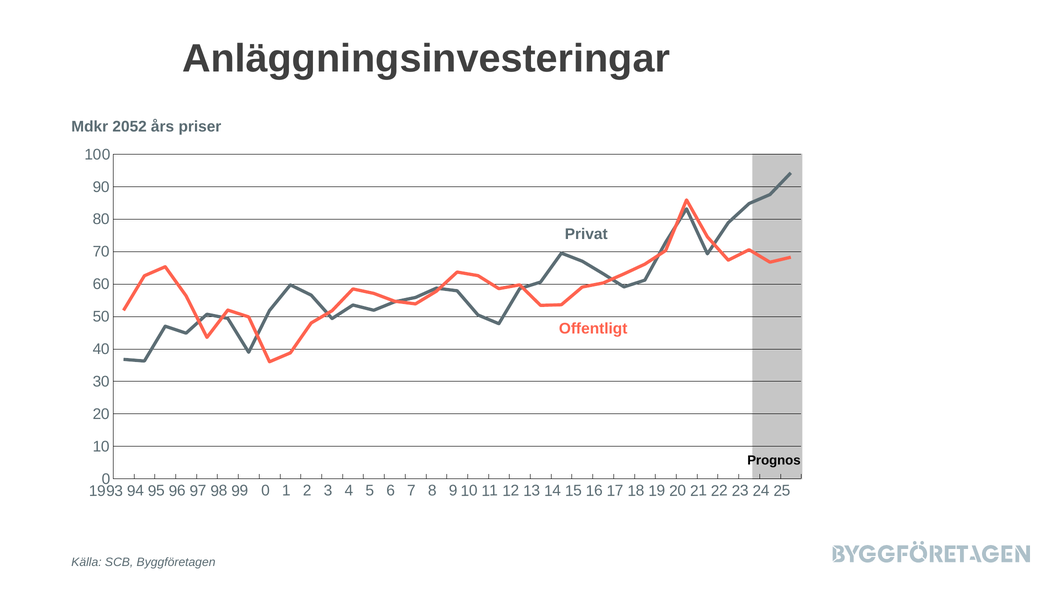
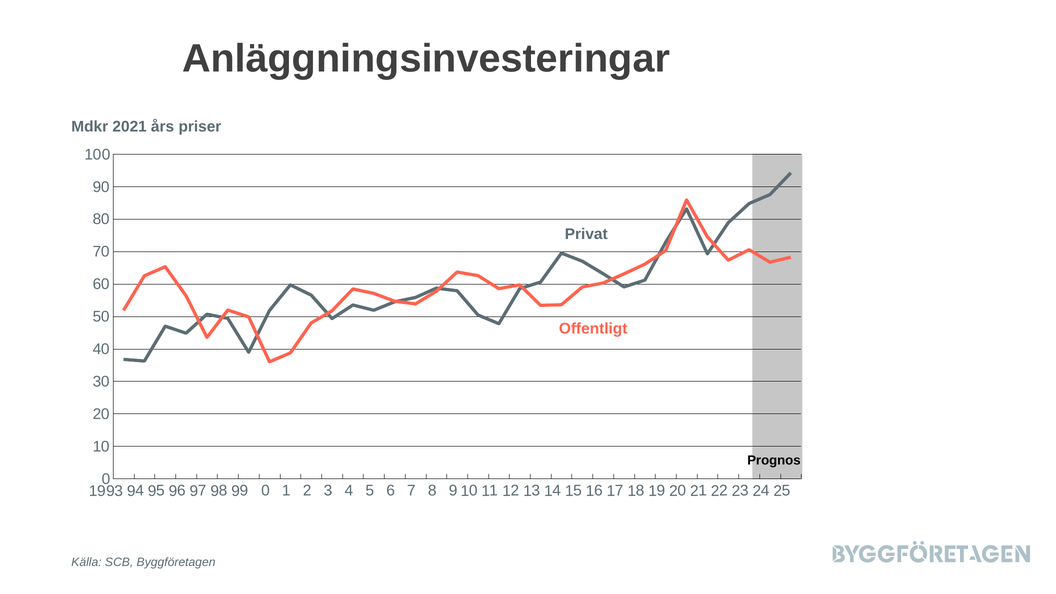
2052: 2052 -> 2021
